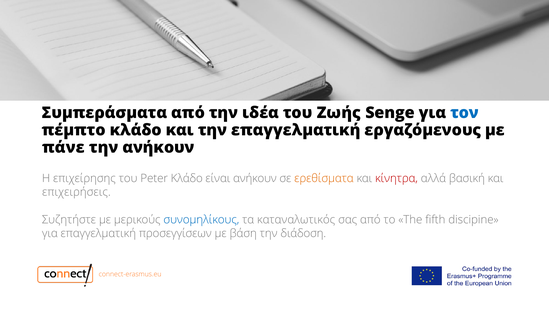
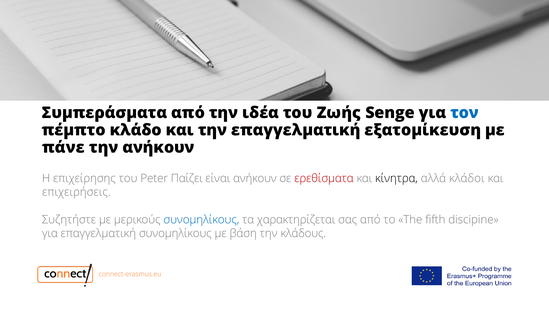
εργαζόμενους: εργαζόμενους -> εξατομίκευση
Peter Κλάδο: Κλάδο -> Παίζει
ερεθίσματα colour: orange -> red
κίνητρα colour: red -> black
βασική: βασική -> κλάδοι
καταναλωτικός: καταναλωτικός -> χαρακτηρίζεται
επαγγελματική προσεγγίσεων: προσεγγίσεων -> συνομηλίκους
διάδοση: διάδοση -> κλάδους
